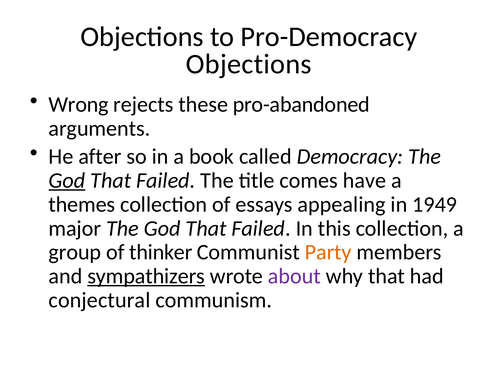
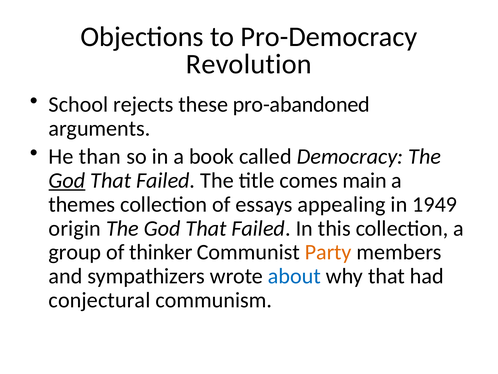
Objections at (249, 64): Objections -> Revolution
Wrong: Wrong -> School
after: after -> than
have: have -> main
major: major -> origin
sympathizers underline: present -> none
about colour: purple -> blue
